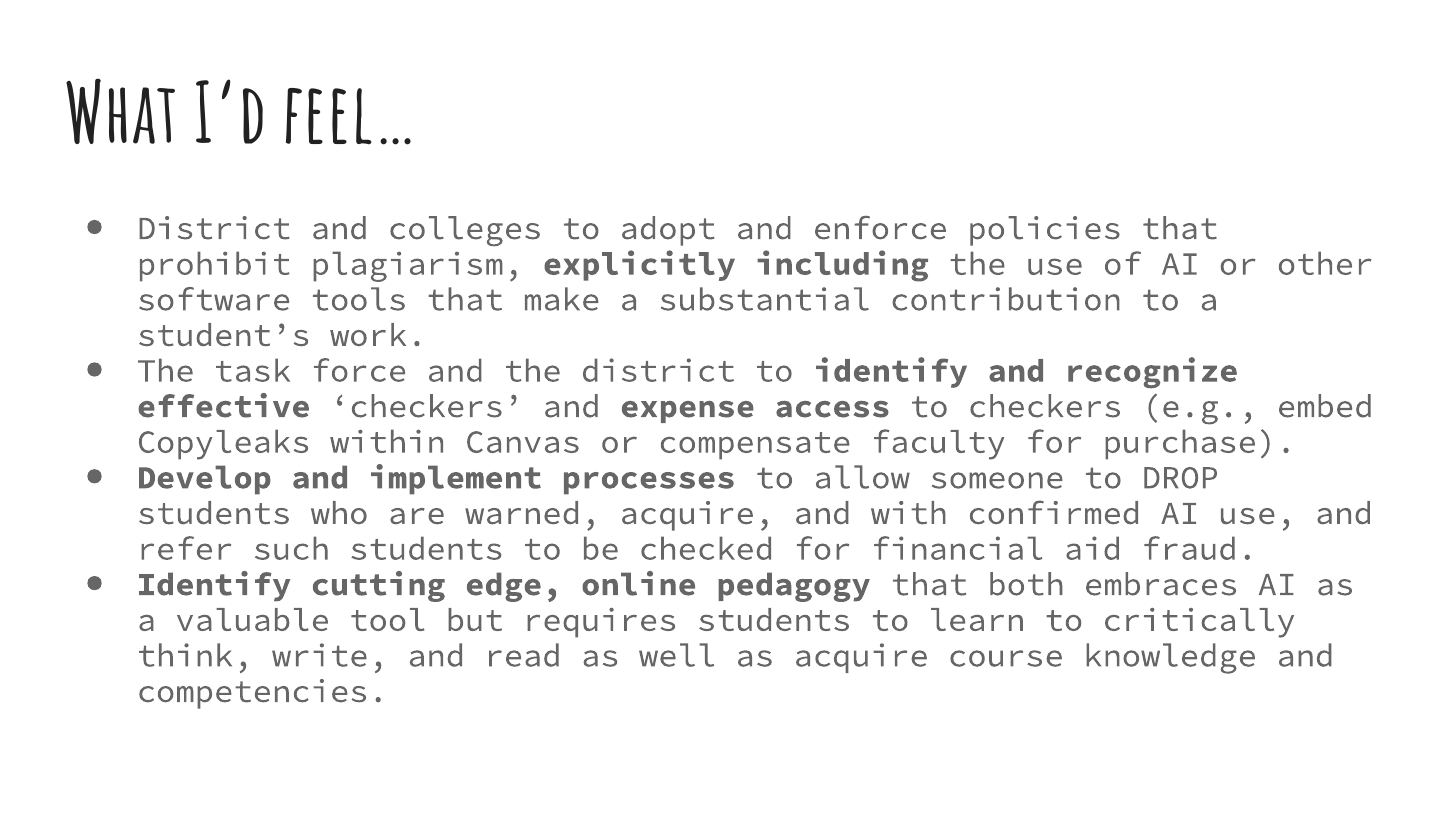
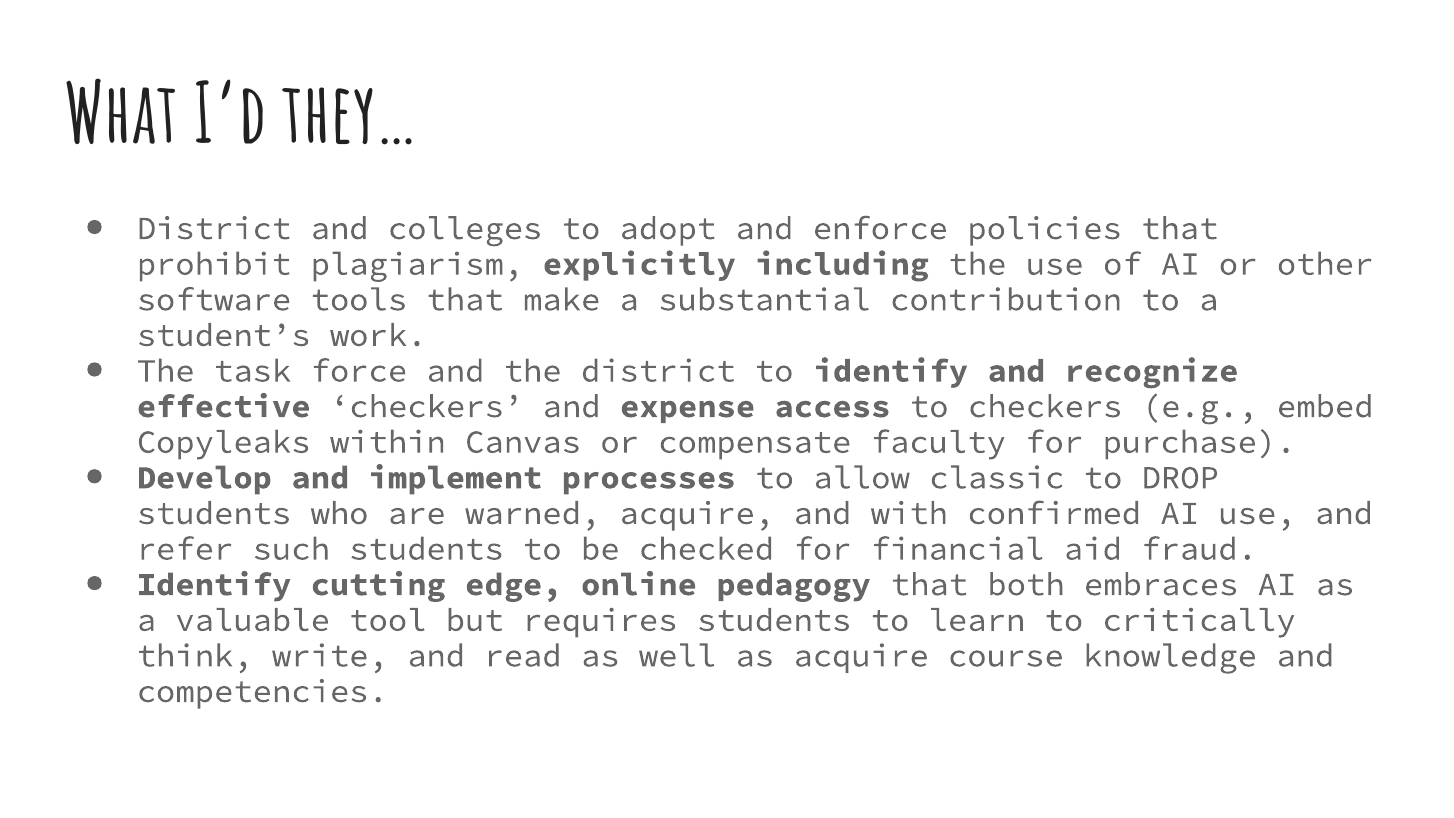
feel…: feel… -> they…
someone: someone -> classic
